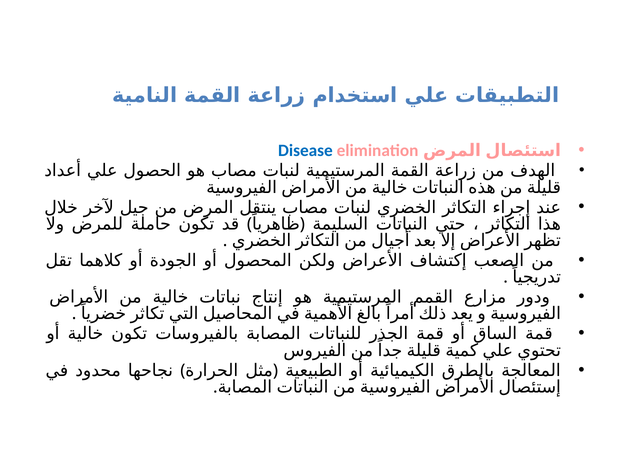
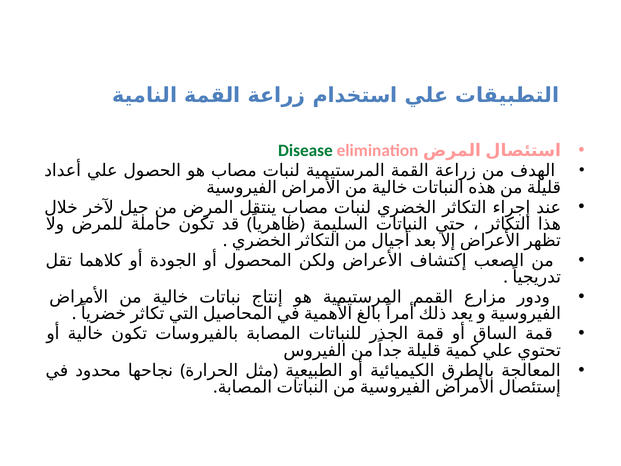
Disease colour: blue -> green
